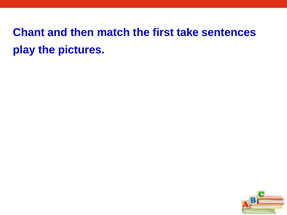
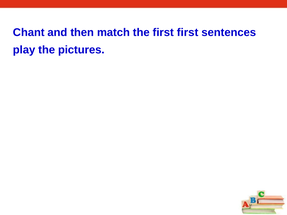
first take: take -> first
